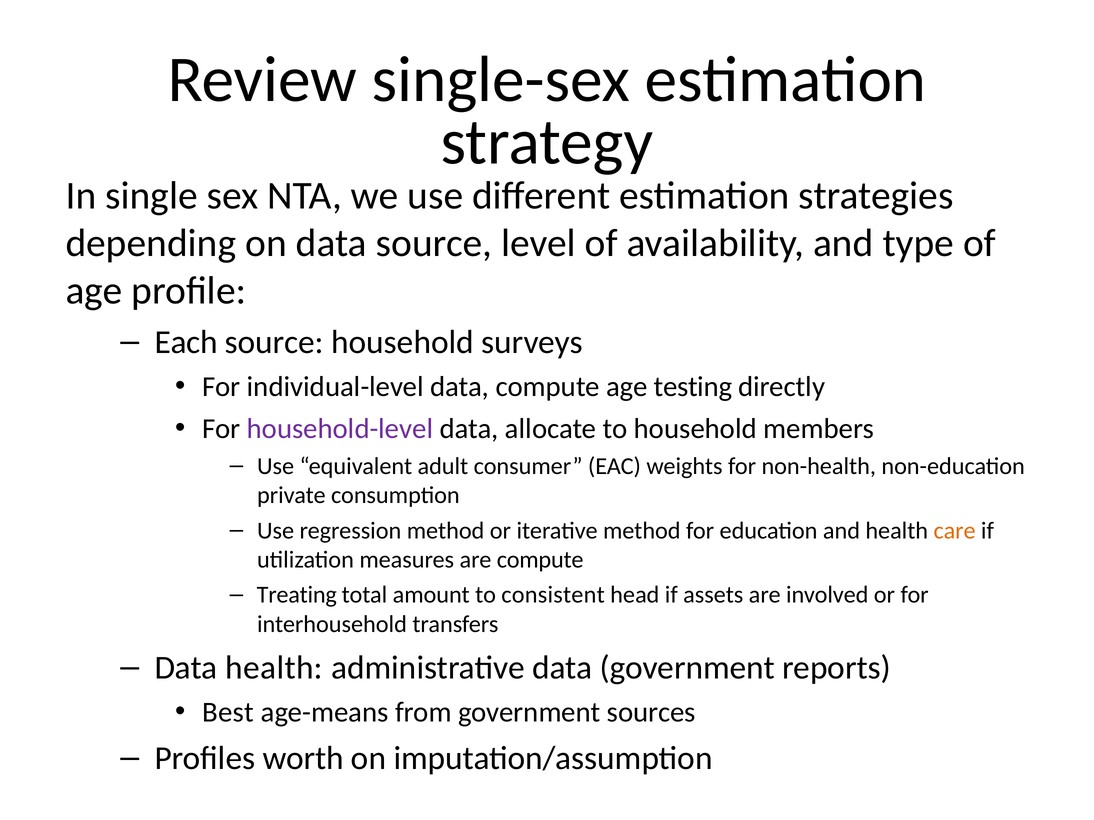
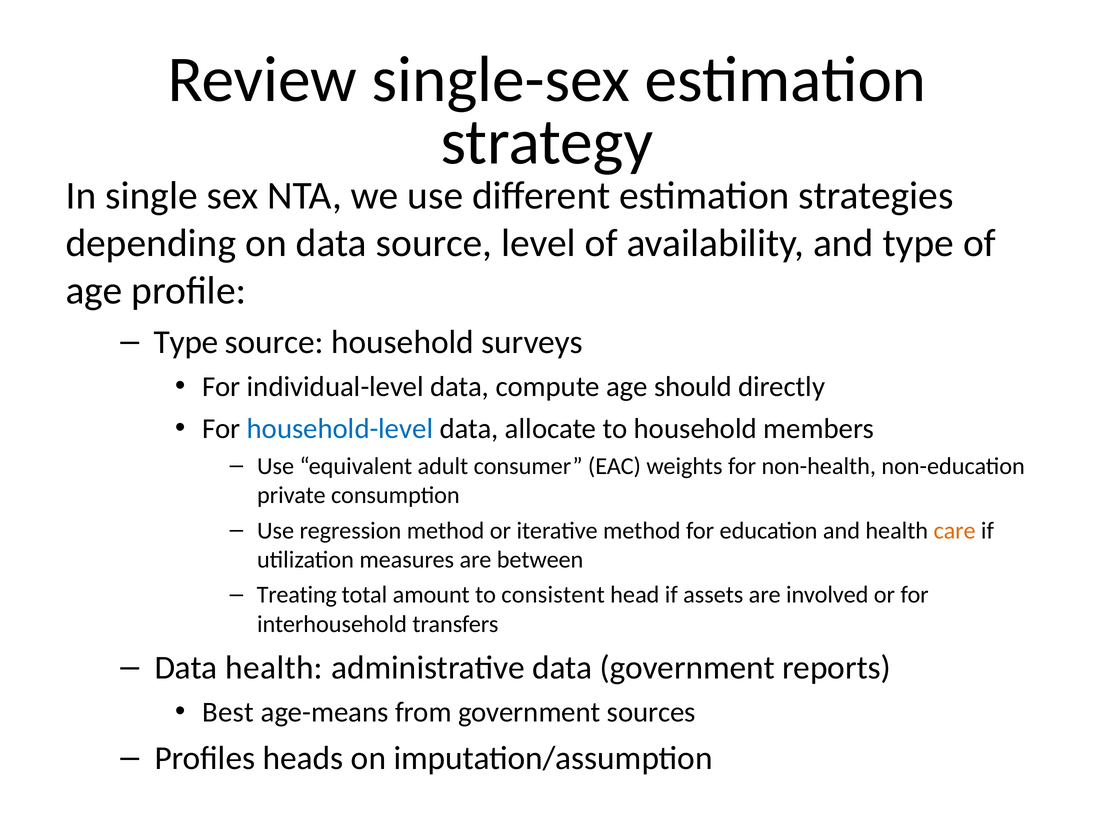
Each at (186, 343): Each -> Type
testing: testing -> should
household-level colour: purple -> blue
are compute: compute -> between
worth: worth -> heads
